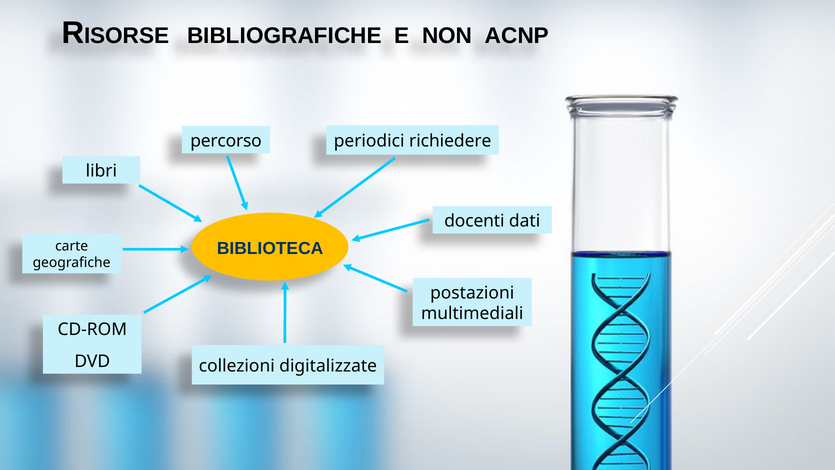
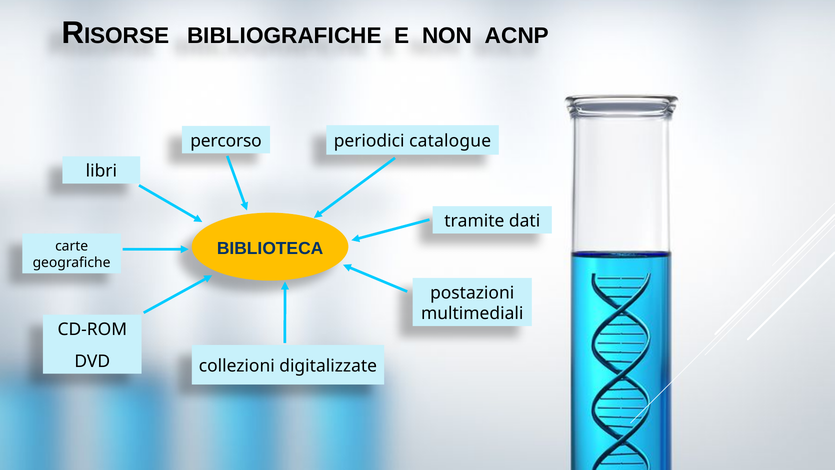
richiedere: richiedere -> catalogue
docenti: docenti -> tramite
